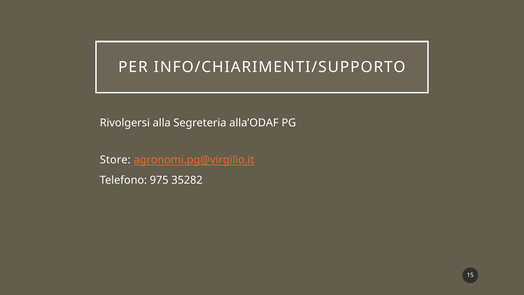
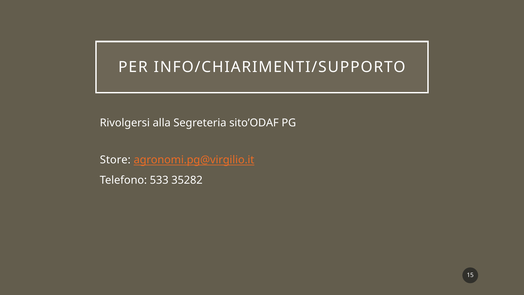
alla’ODAF: alla’ODAF -> sito’ODAF
975: 975 -> 533
